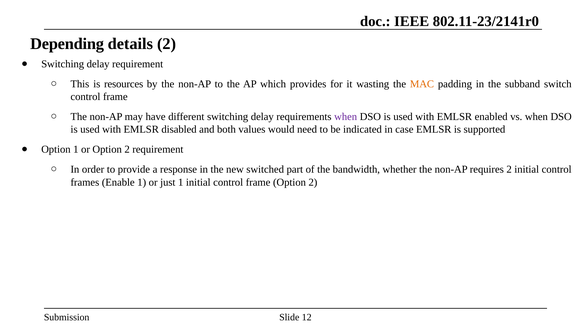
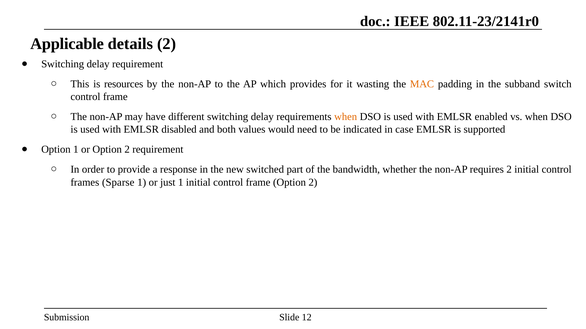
Depending: Depending -> Applicable
when at (346, 117) colour: purple -> orange
Enable: Enable -> Sparse
